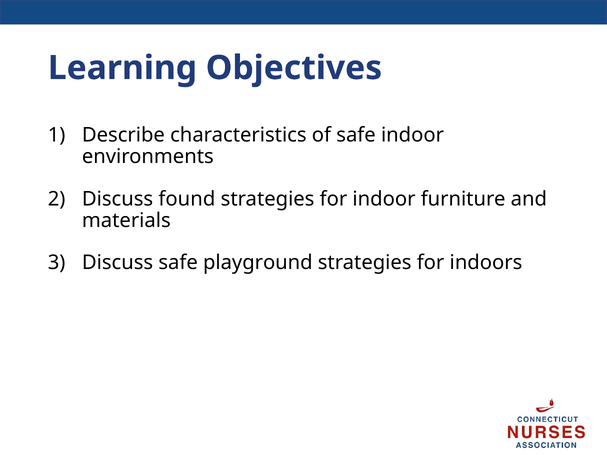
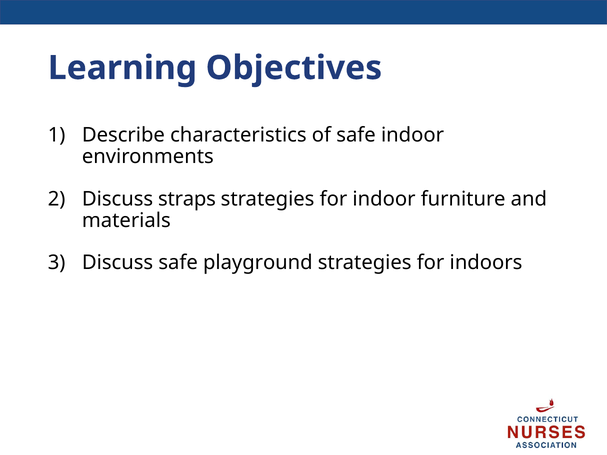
found: found -> straps
